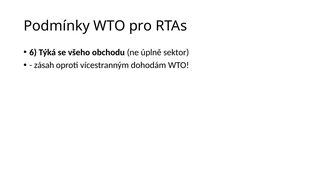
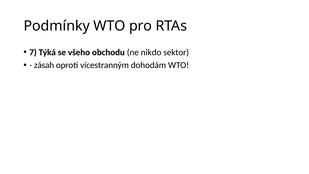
6: 6 -> 7
úplně: úplně -> nikdo
